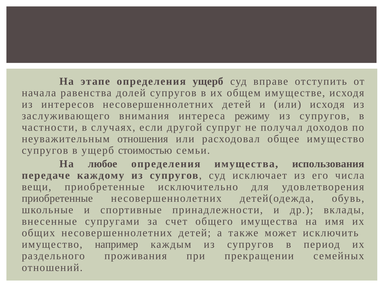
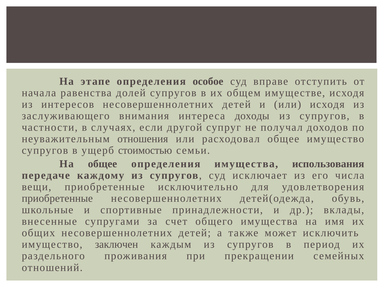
определения ущерб: ущерб -> особое
режиму: режиму -> доходы
На любое: любое -> общее
например: например -> заключен
